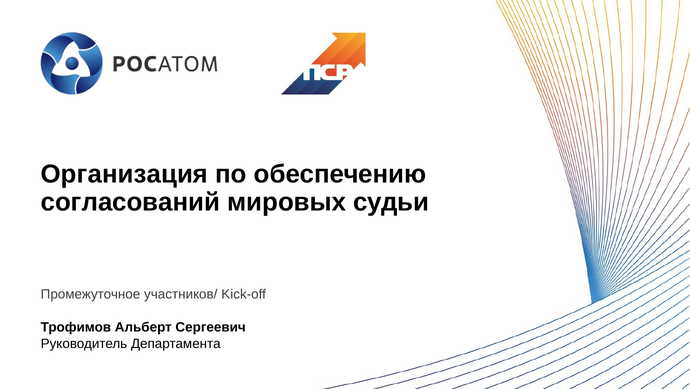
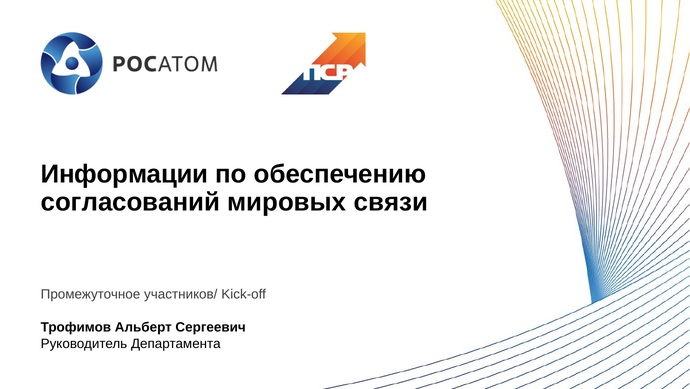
Организация: Организация -> Информации
судьи: судьи -> связи
